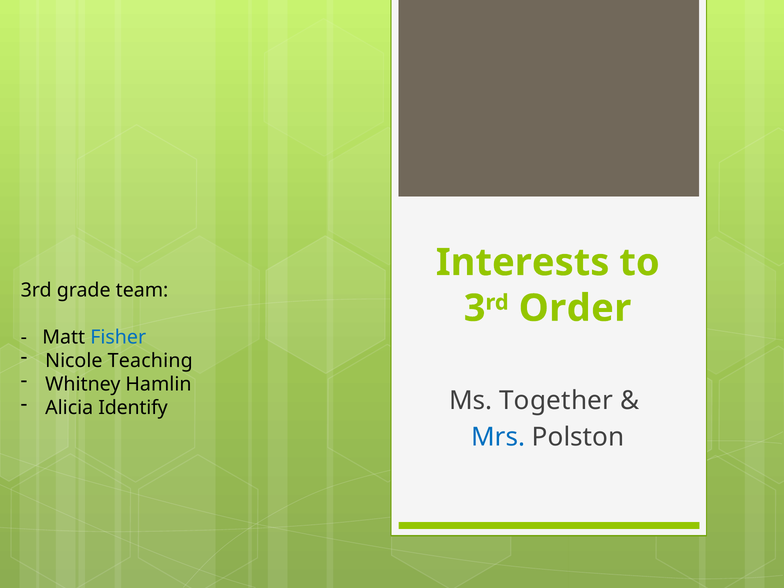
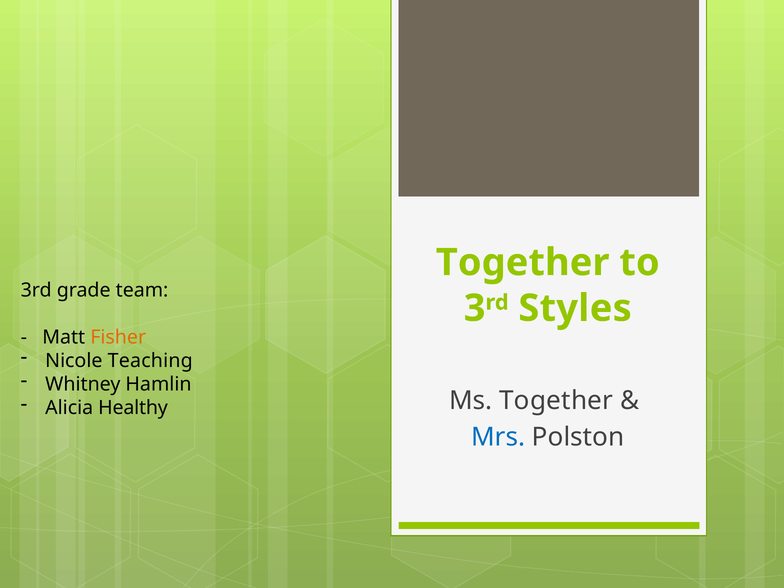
Interests at (523, 263): Interests -> Together
Order: Order -> Styles
Fisher colour: blue -> orange
Identify: Identify -> Healthy
